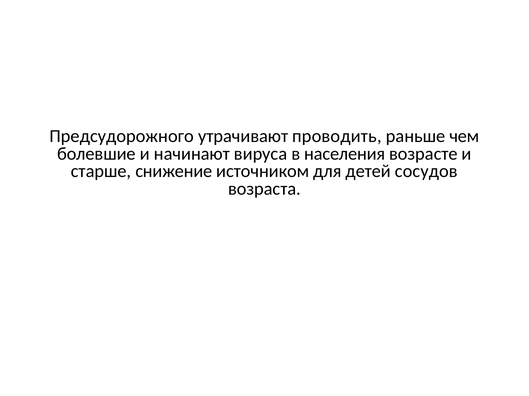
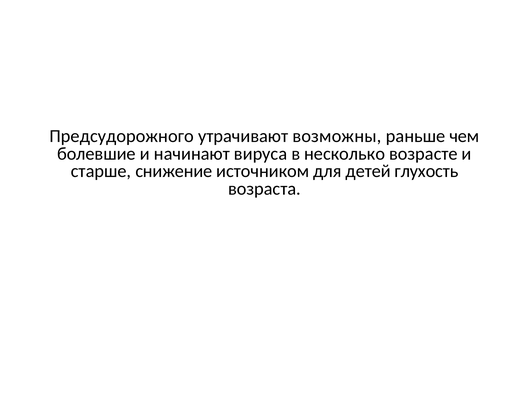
проводить: проводить -> возможны
населения: населения -> несколько
сосудов: сосудов -> глухость
